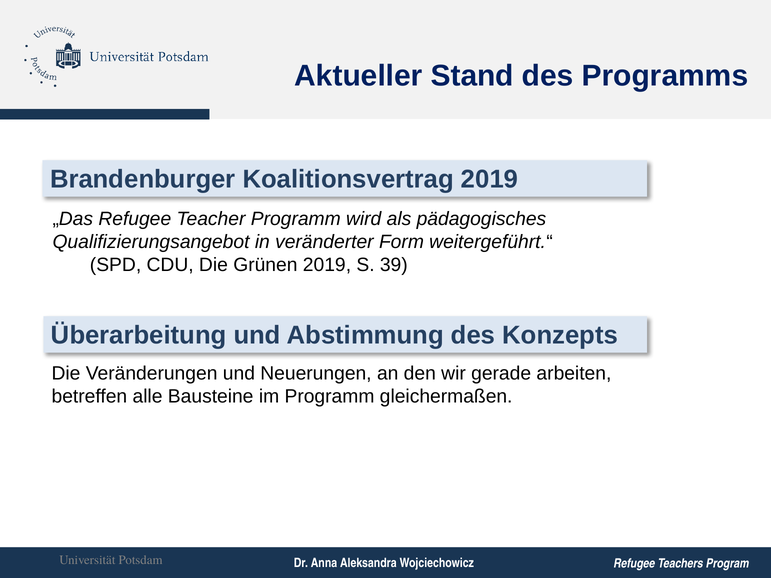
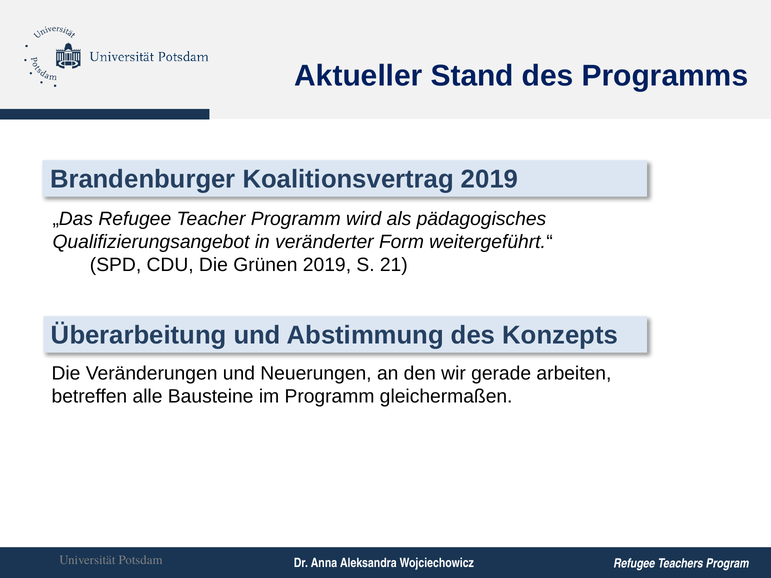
39: 39 -> 21
